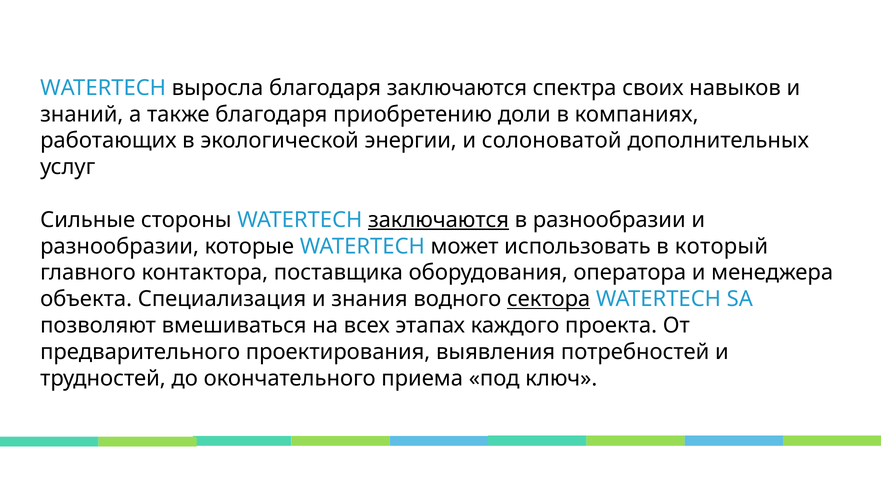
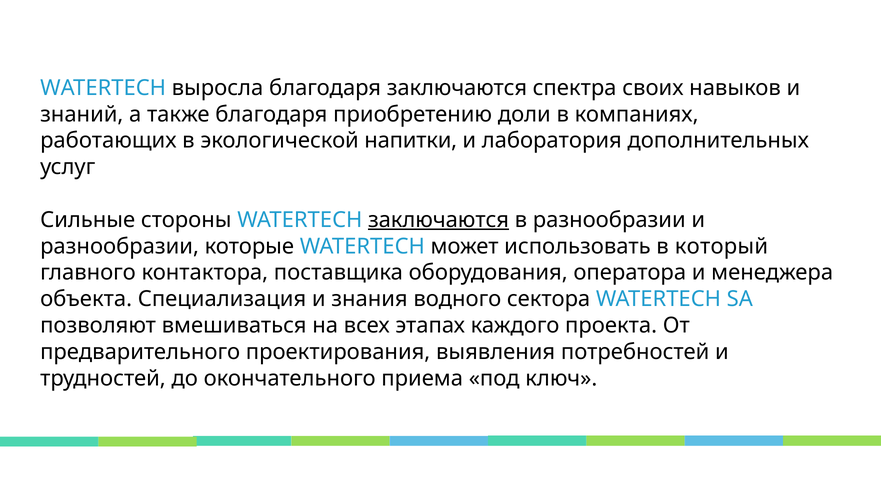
энергии: энергии -> напитки
солоноватой: солоноватой -> лаборатория
сектора underline: present -> none
